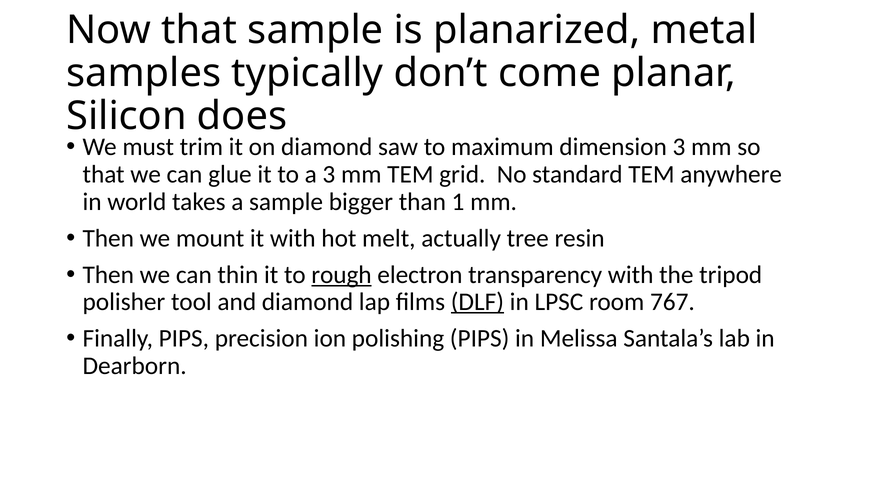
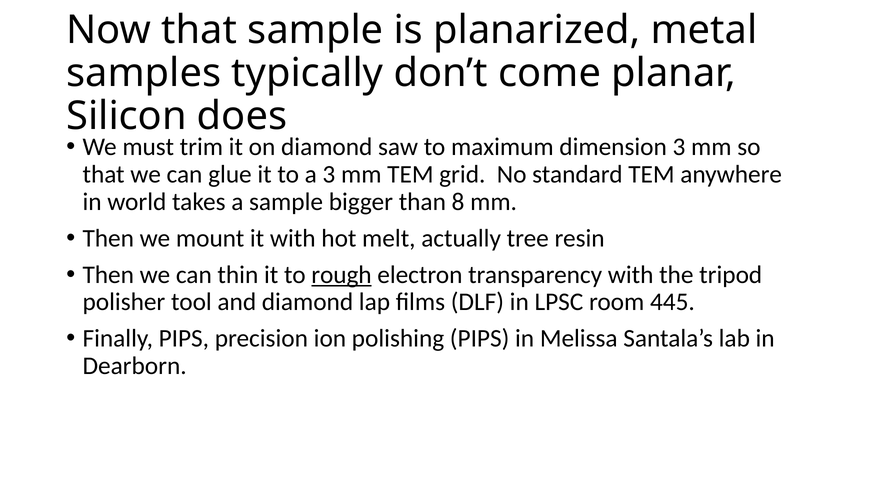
1: 1 -> 8
DLF underline: present -> none
767: 767 -> 445
